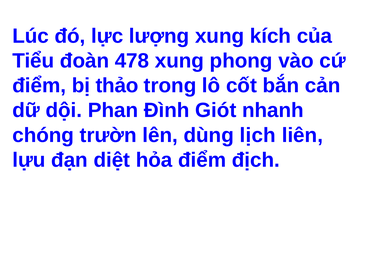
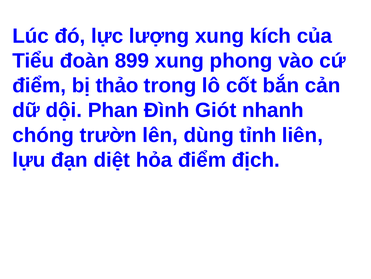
478: 478 -> 899
lịch: lịch -> tỉnh
